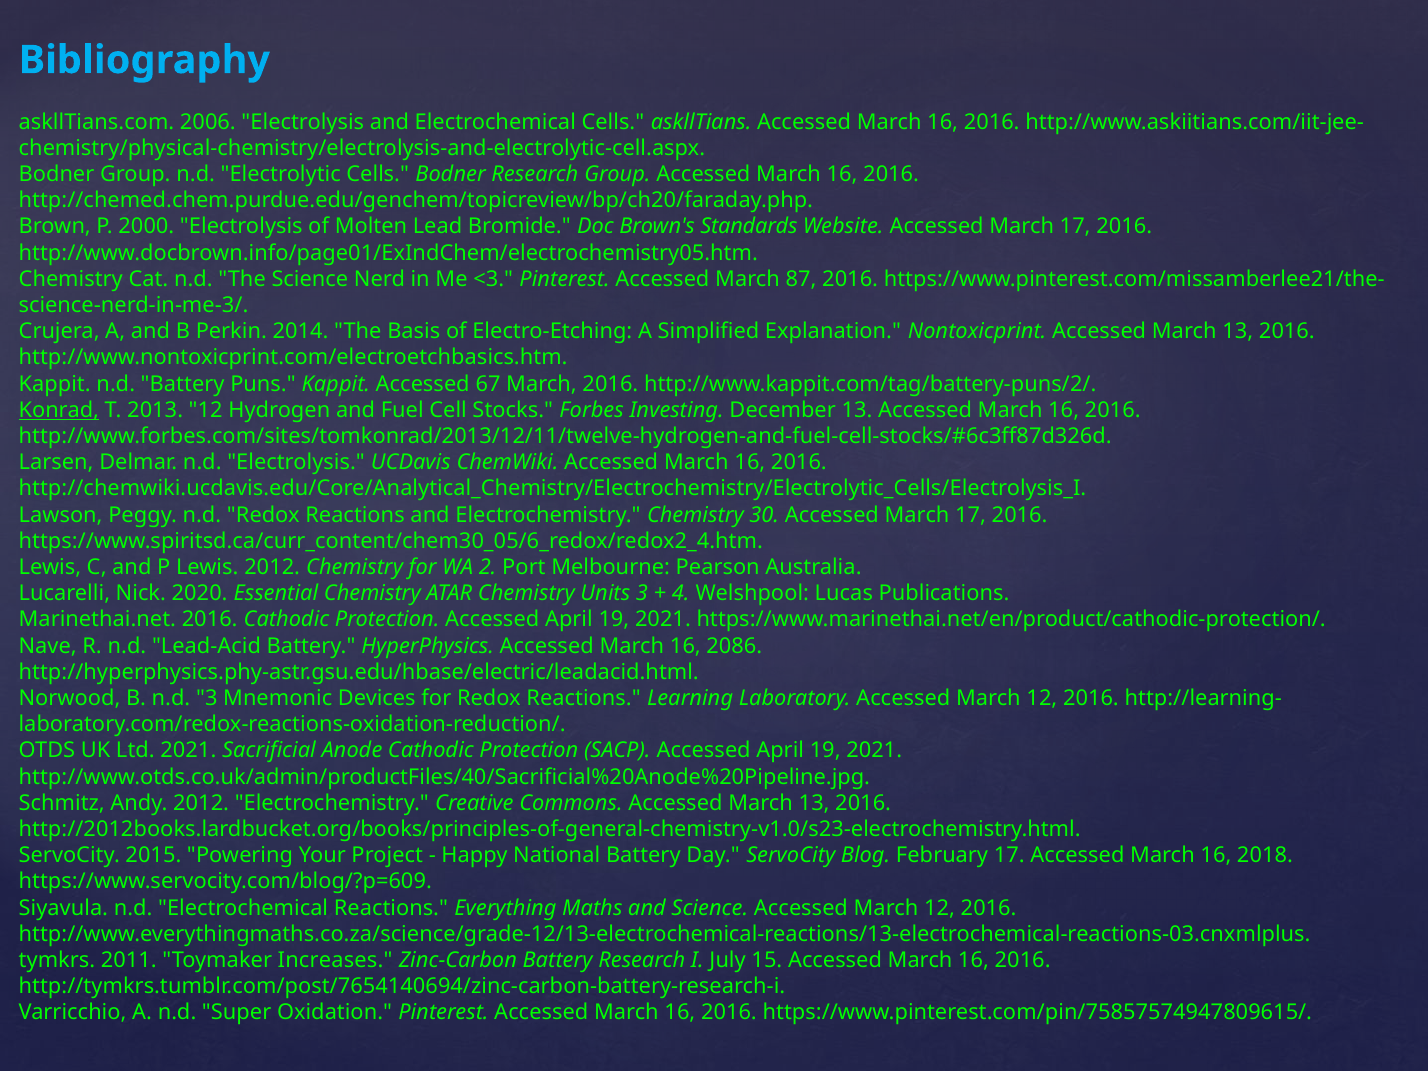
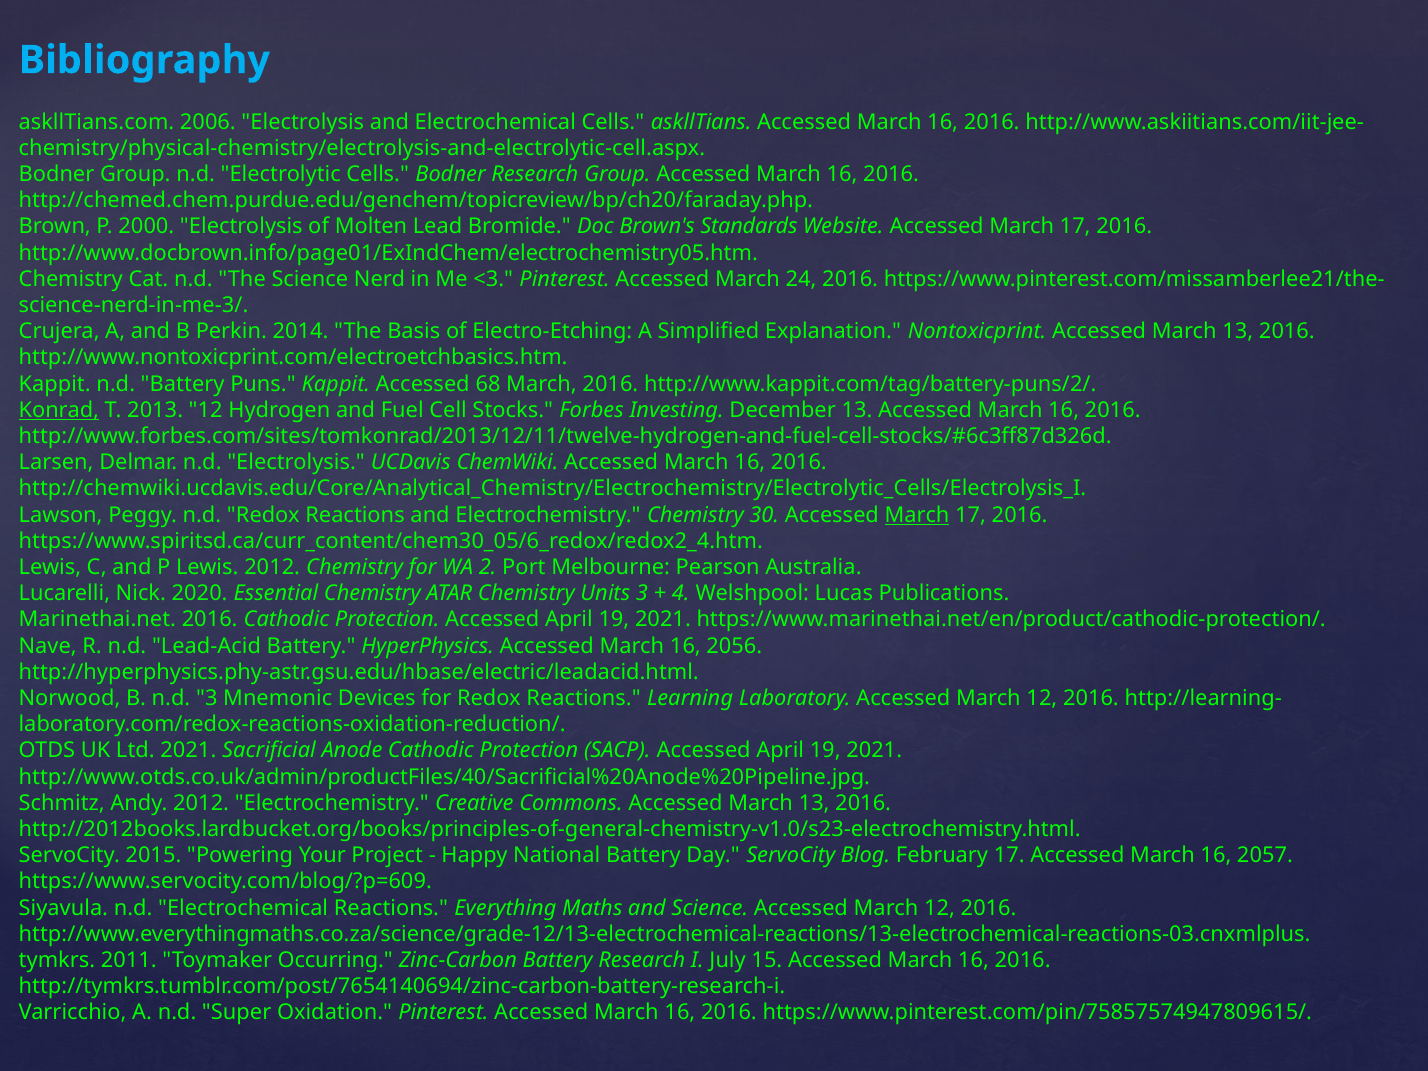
87: 87 -> 24
67: 67 -> 68
March at (917, 515) underline: none -> present
2086: 2086 -> 2056
2018: 2018 -> 2057
Increases: Increases -> Occurring
